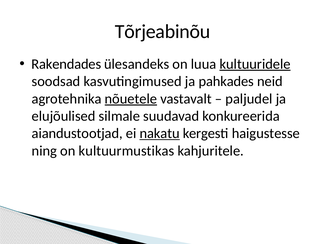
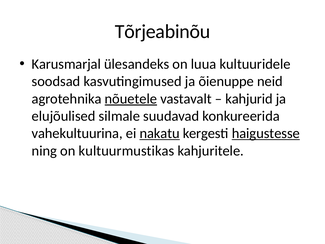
Rakendades: Rakendades -> Karusmarjal
kultuuridele underline: present -> none
pahkades: pahkades -> õienuppe
paljudel: paljudel -> kahjurid
aiandustootjad: aiandustootjad -> vahekultuurina
haigustesse underline: none -> present
